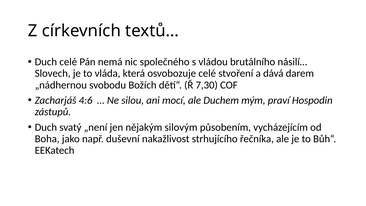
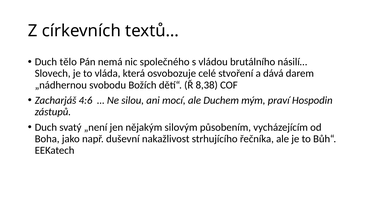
Duch celé: celé -> tělo
7,30: 7,30 -> 8,38
